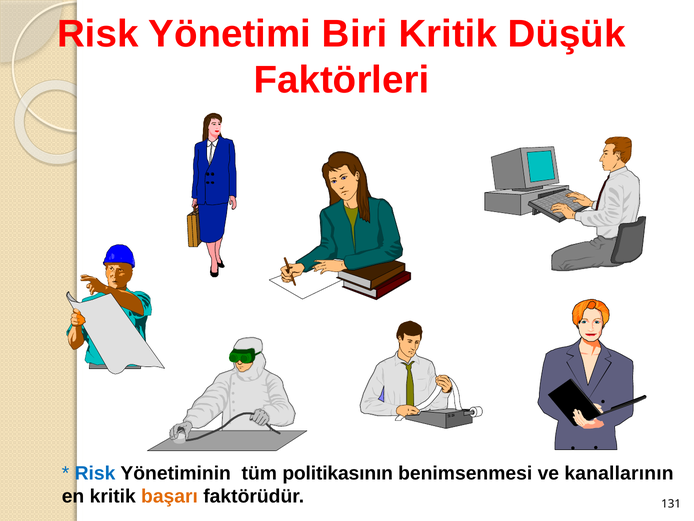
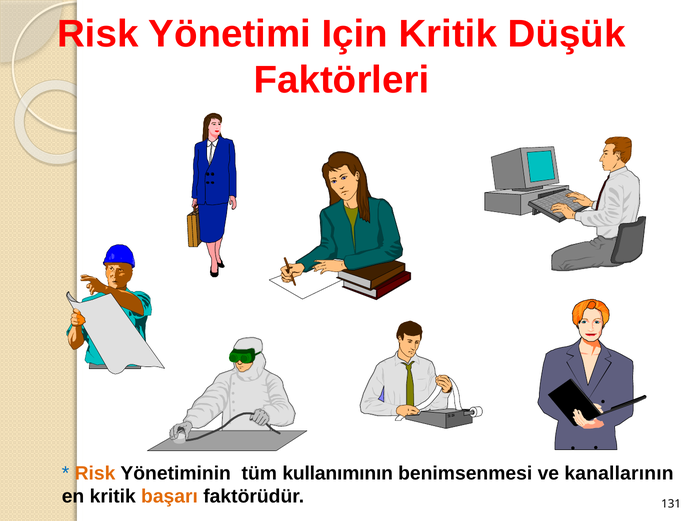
Biri: Biri -> Için
Risk at (95, 473) colour: blue -> orange
politikasının: politikasının -> kullanımının
